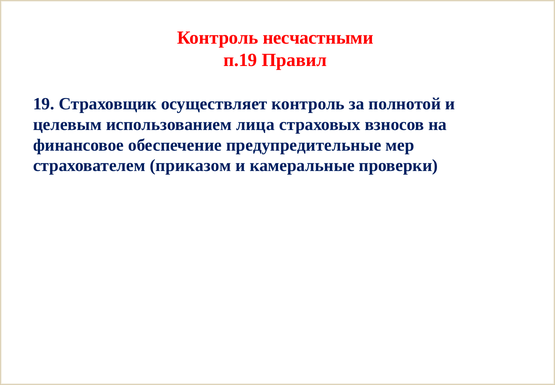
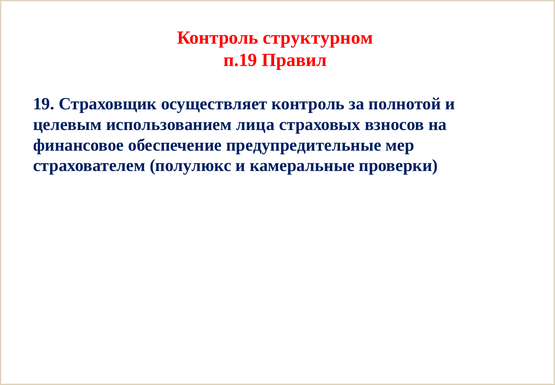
несчастными: несчастными -> структурном
приказом: приказом -> полулюкс
